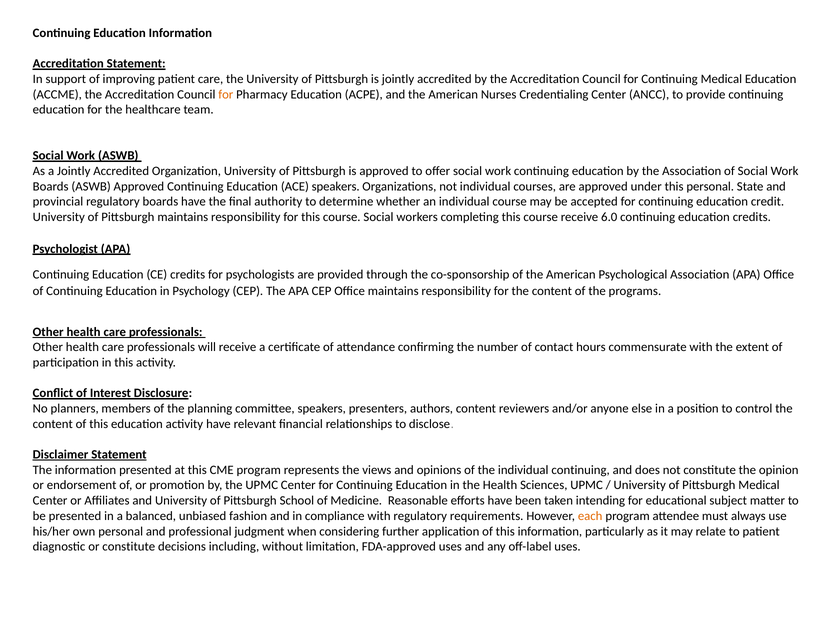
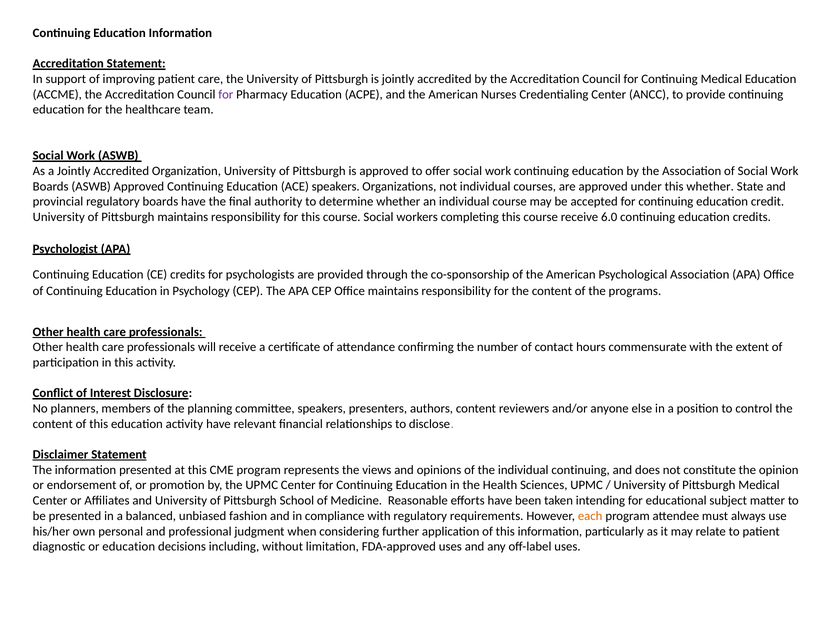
for at (226, 94) colour: orange -> purple
this personal: personal -> whether
or constitute: constitute -> education
